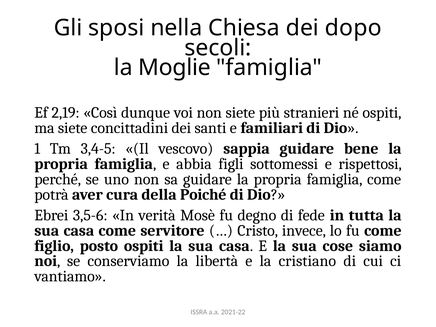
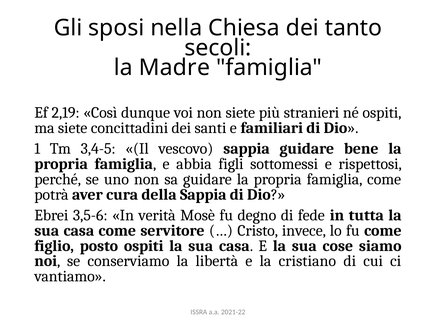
dopo: dopo -> tanto
Moglie: Moglie -> Madre
della Poiché: Poiché -> Sappia
